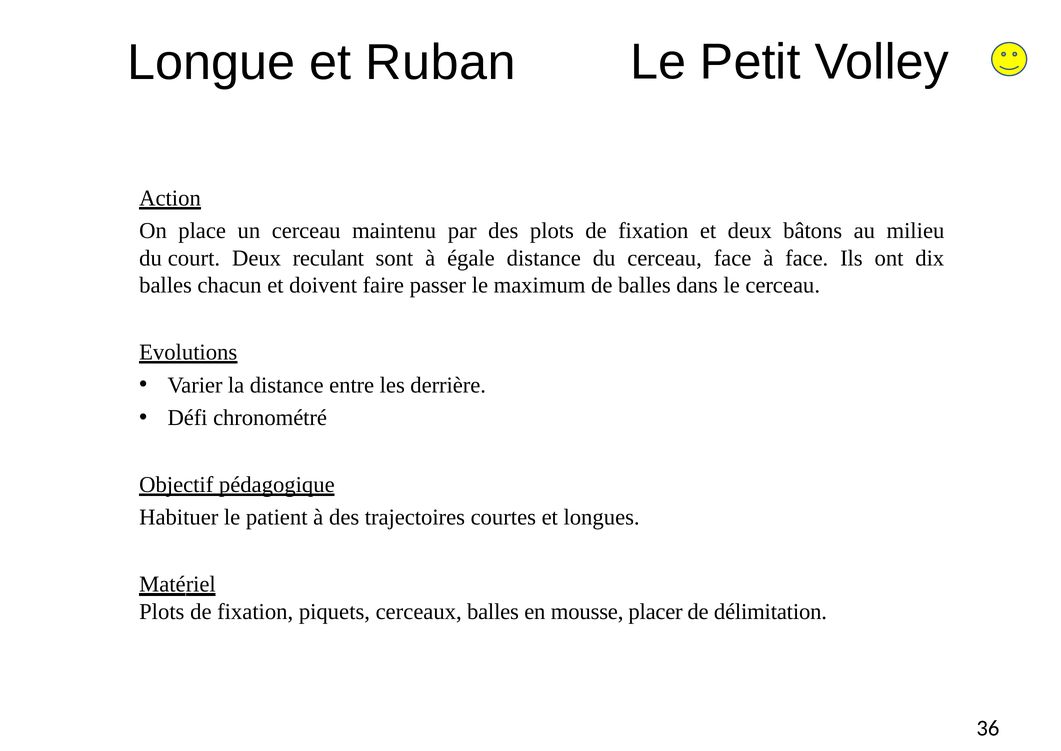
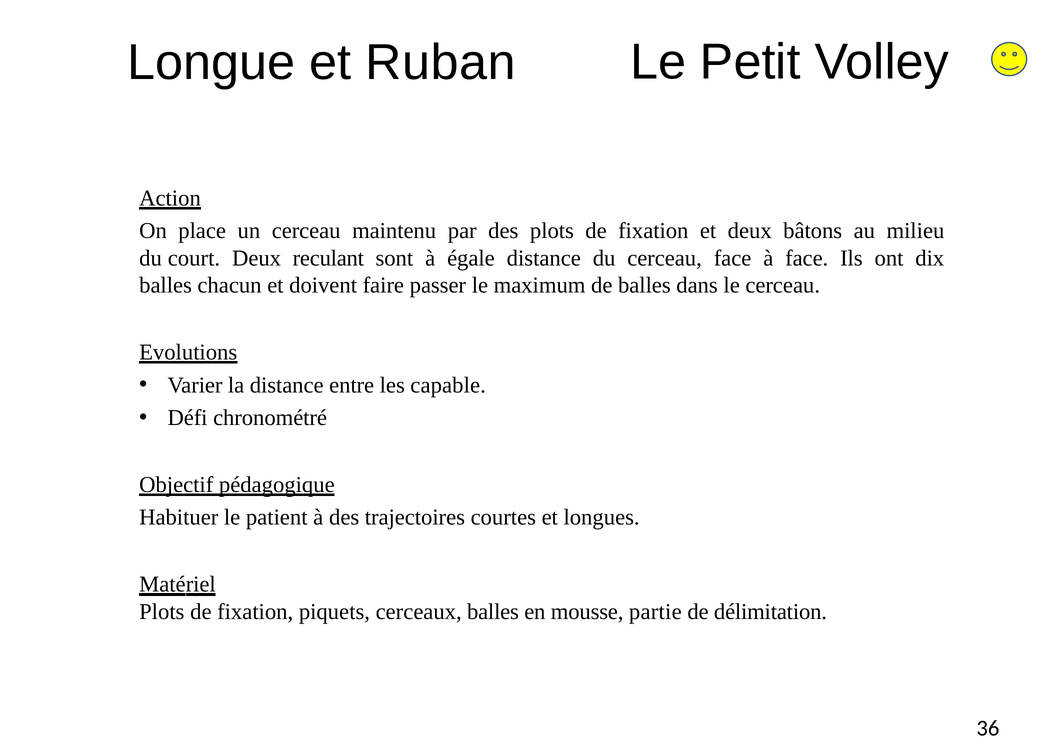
derrière: derrière -> capable
placer: placer -> partie
